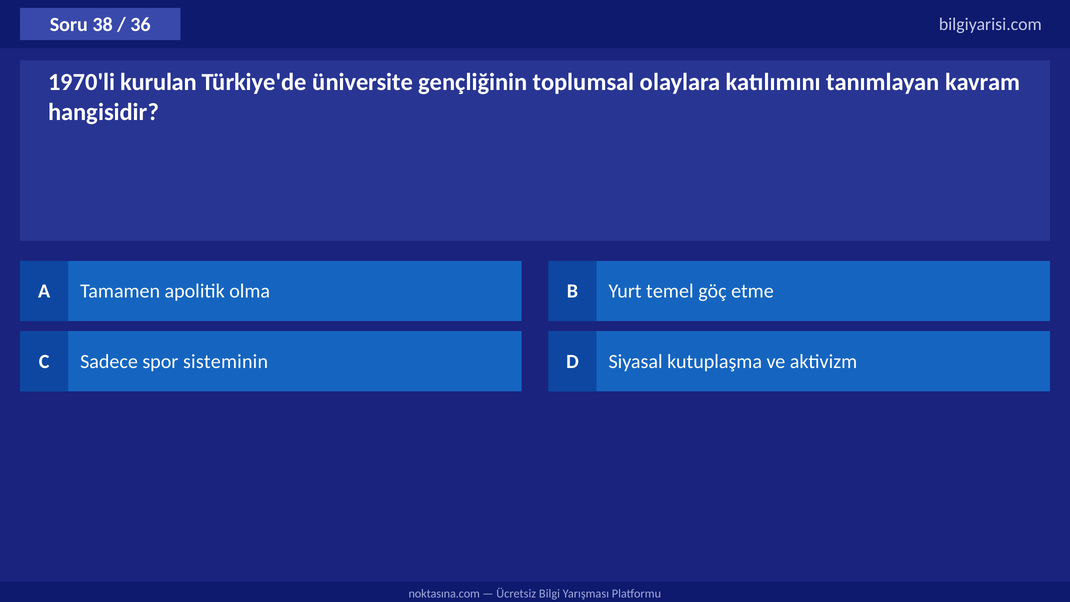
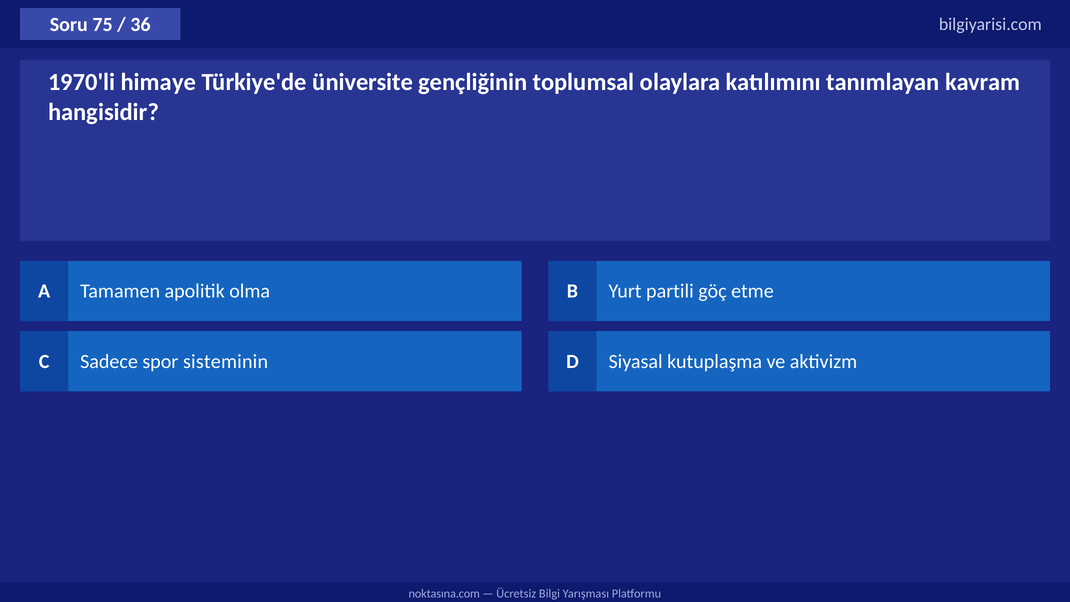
38: 38 -> 75
kurulan: kurulan -> himaye
temel: temel -> partili
